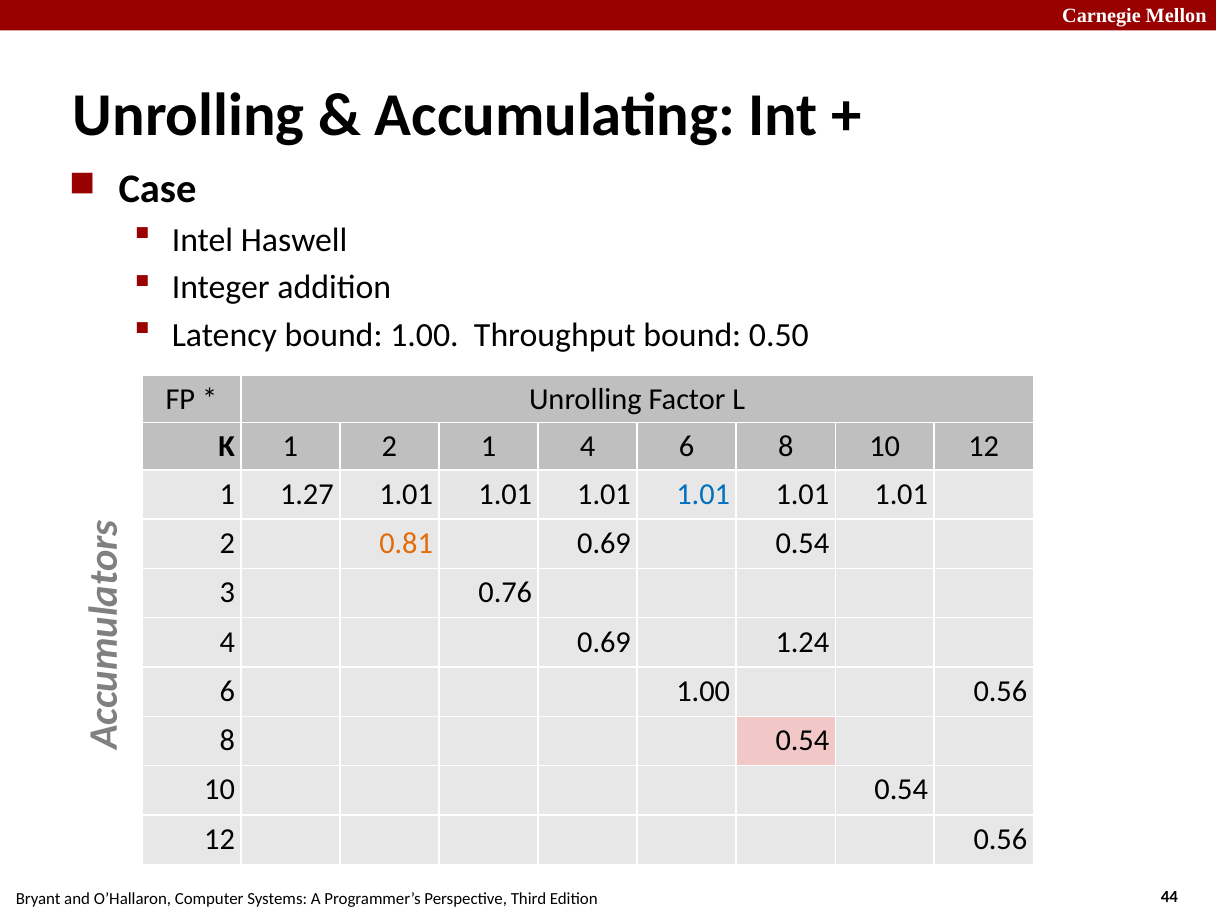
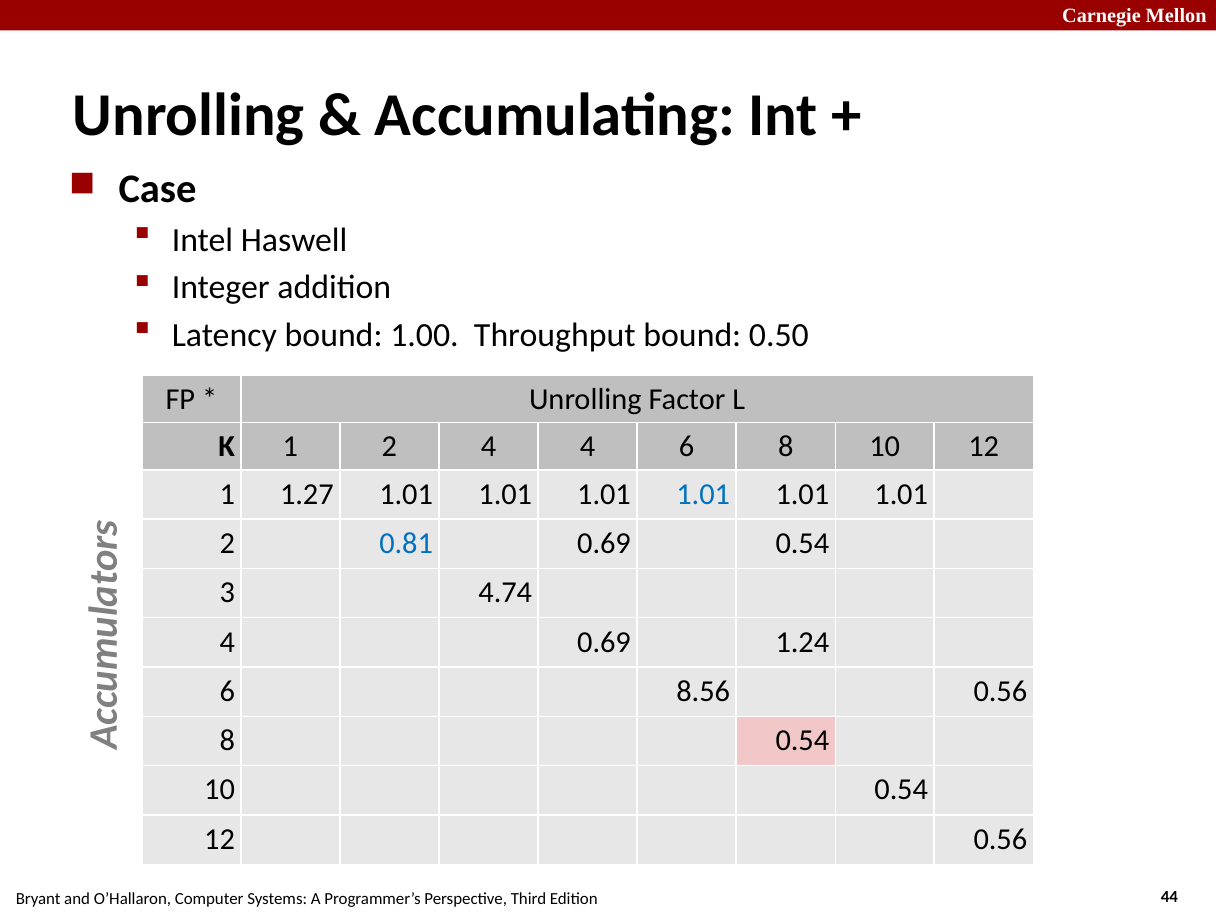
2 1: 1 -> 4
0.81 colour: orange -> blue
0.76: 0.76 -> 4.74
6 1.00: 1.00 -> 8.56
